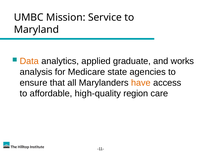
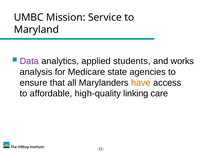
Data colour: orange -> purple
graduate: graduate -> students
region: region -> linking
